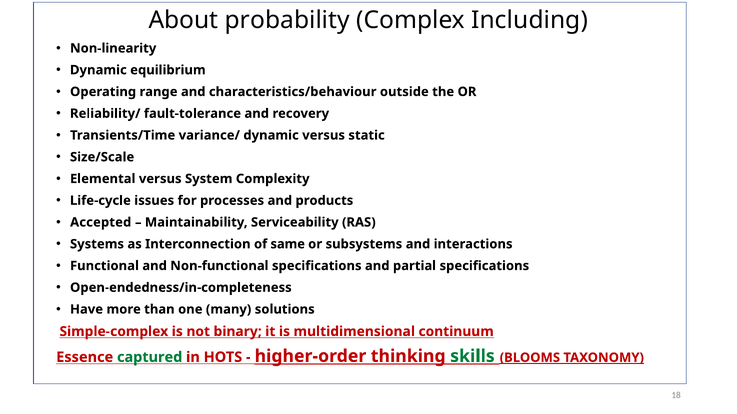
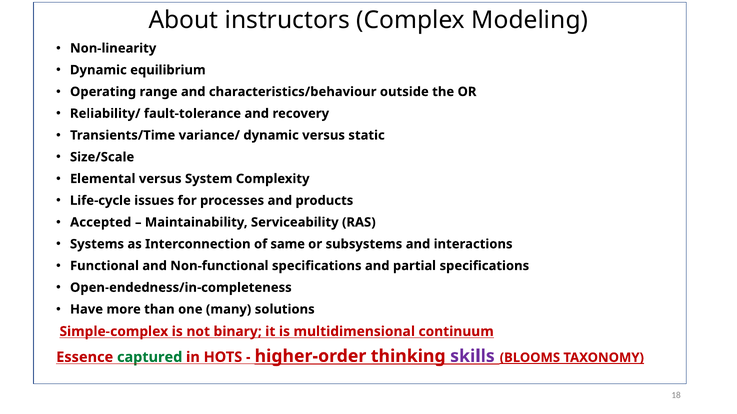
probability: probability -> instructors
Including: Including -> Modeling
skills colour: green -> purple
